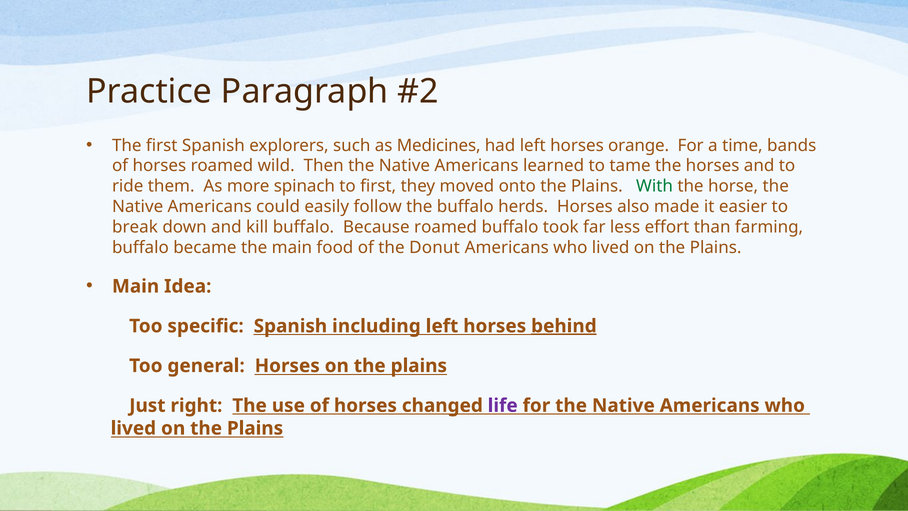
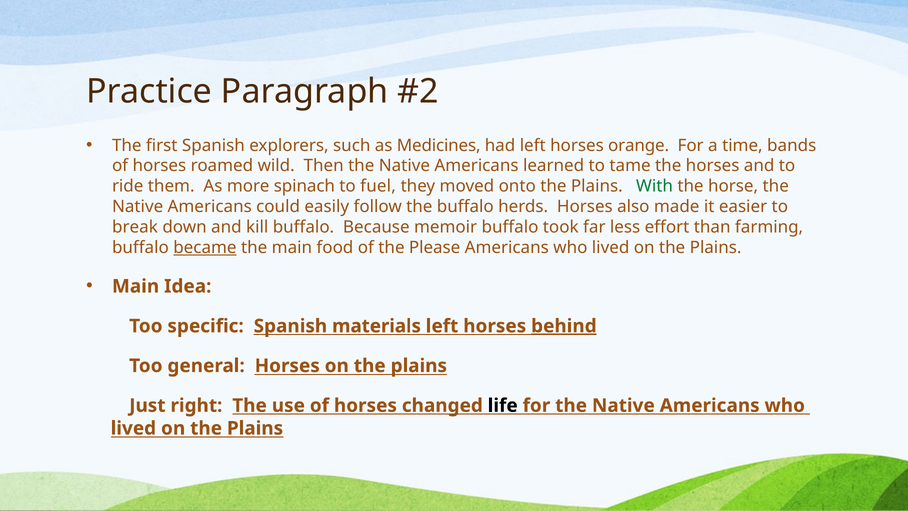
to first: first -> fuel
Because roamed: roamed -> memoir
became underline: none -> present
Donut: Donut -> Please
including: including -> materials
life colour: purple -> black
